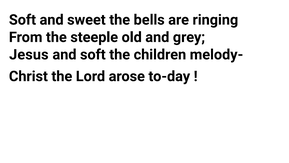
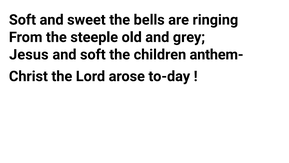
melody-: melody- -> anthem-
